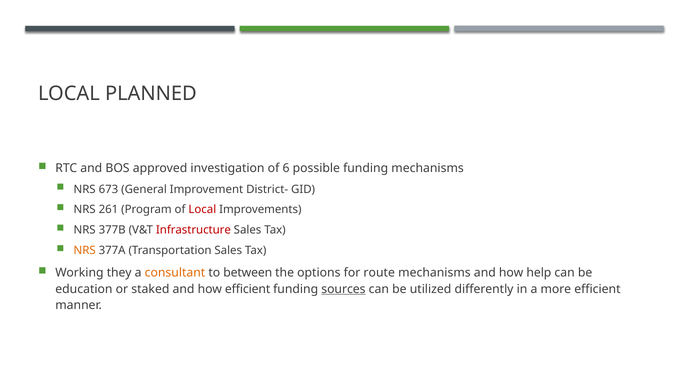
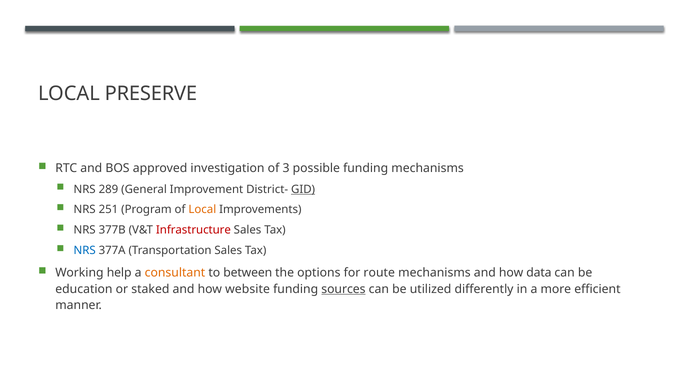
PLANNED: PLANNED -> PRESERVE
6: 6 -> 3
673: 673 -> 289
GID underline: none -> present
261: 261 -> 251
Local at (202, 209) colour: red -> orange
NRS at (85, 250) colour: orange -> blue
they: they -> help
help: help -> data
how efficient: efficient -> website
